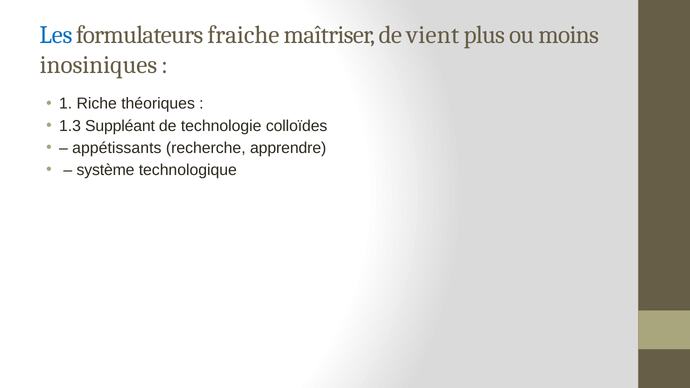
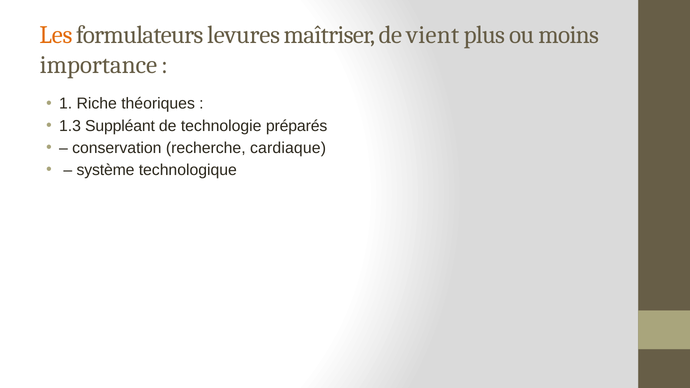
Les colour: blue -> orange
fraiche: fraiche -> levures
inosiniques: inosiniques -> importance
colloïdes: colloïdes -> préparés
appétissants: appétissants -> conservation
apprendre: apprendre -> cardiaque
